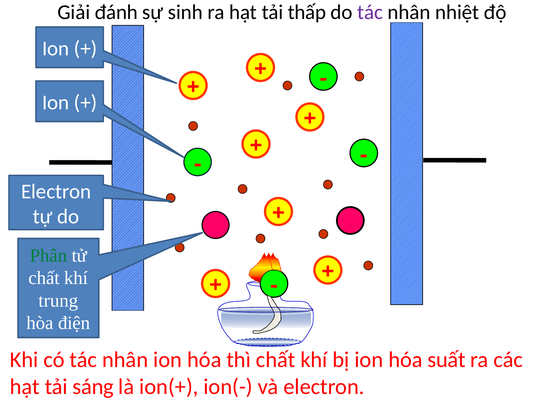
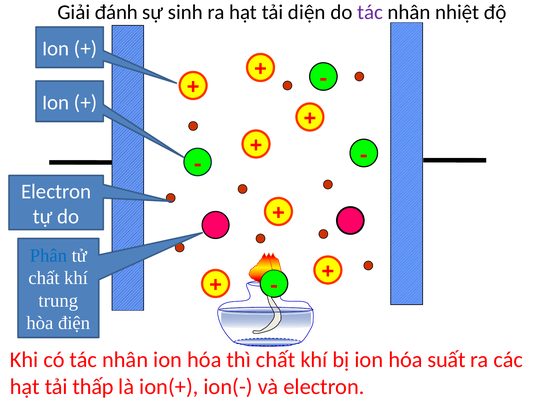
thấp: thấp -> diện
Phân colour: green -> blue
sáng: sáng -> thấp
